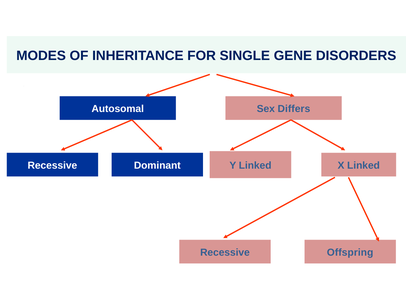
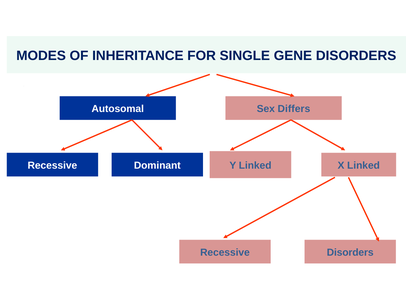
Offspring at (350, 253): Offspring -> Disorders
